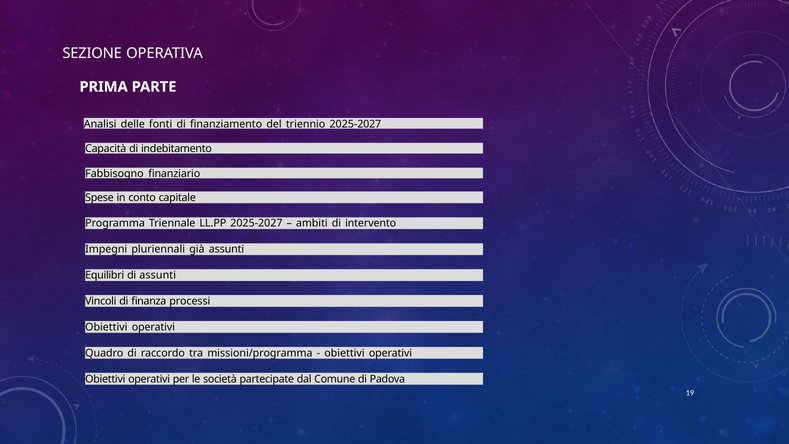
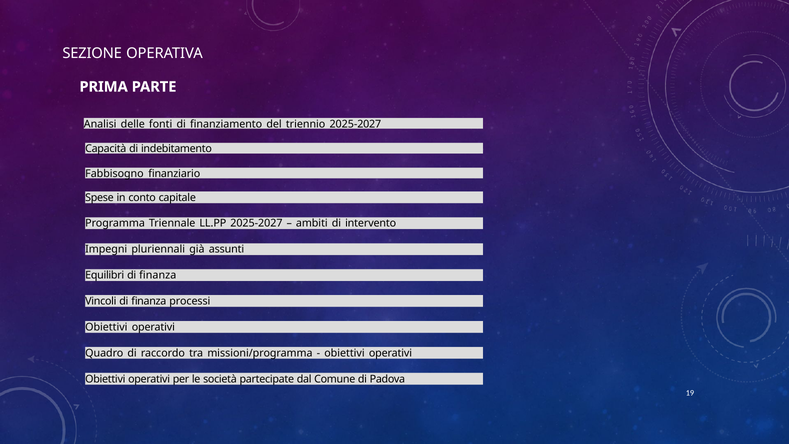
Equilibri di assunti: assunti -> finanza
